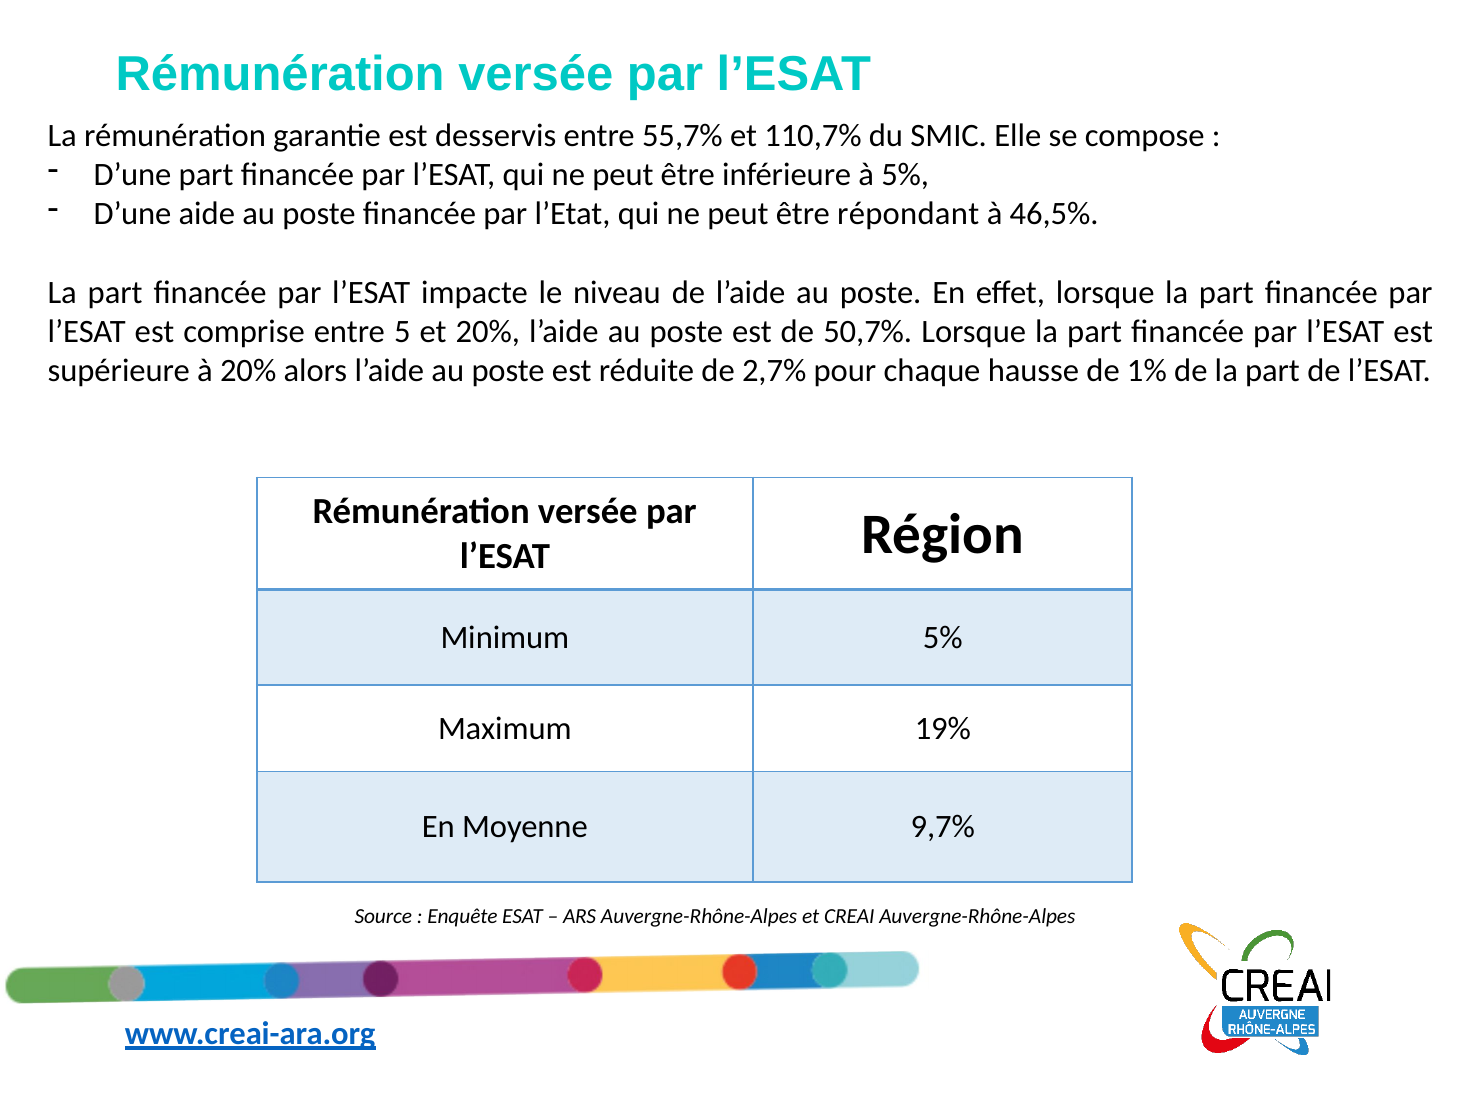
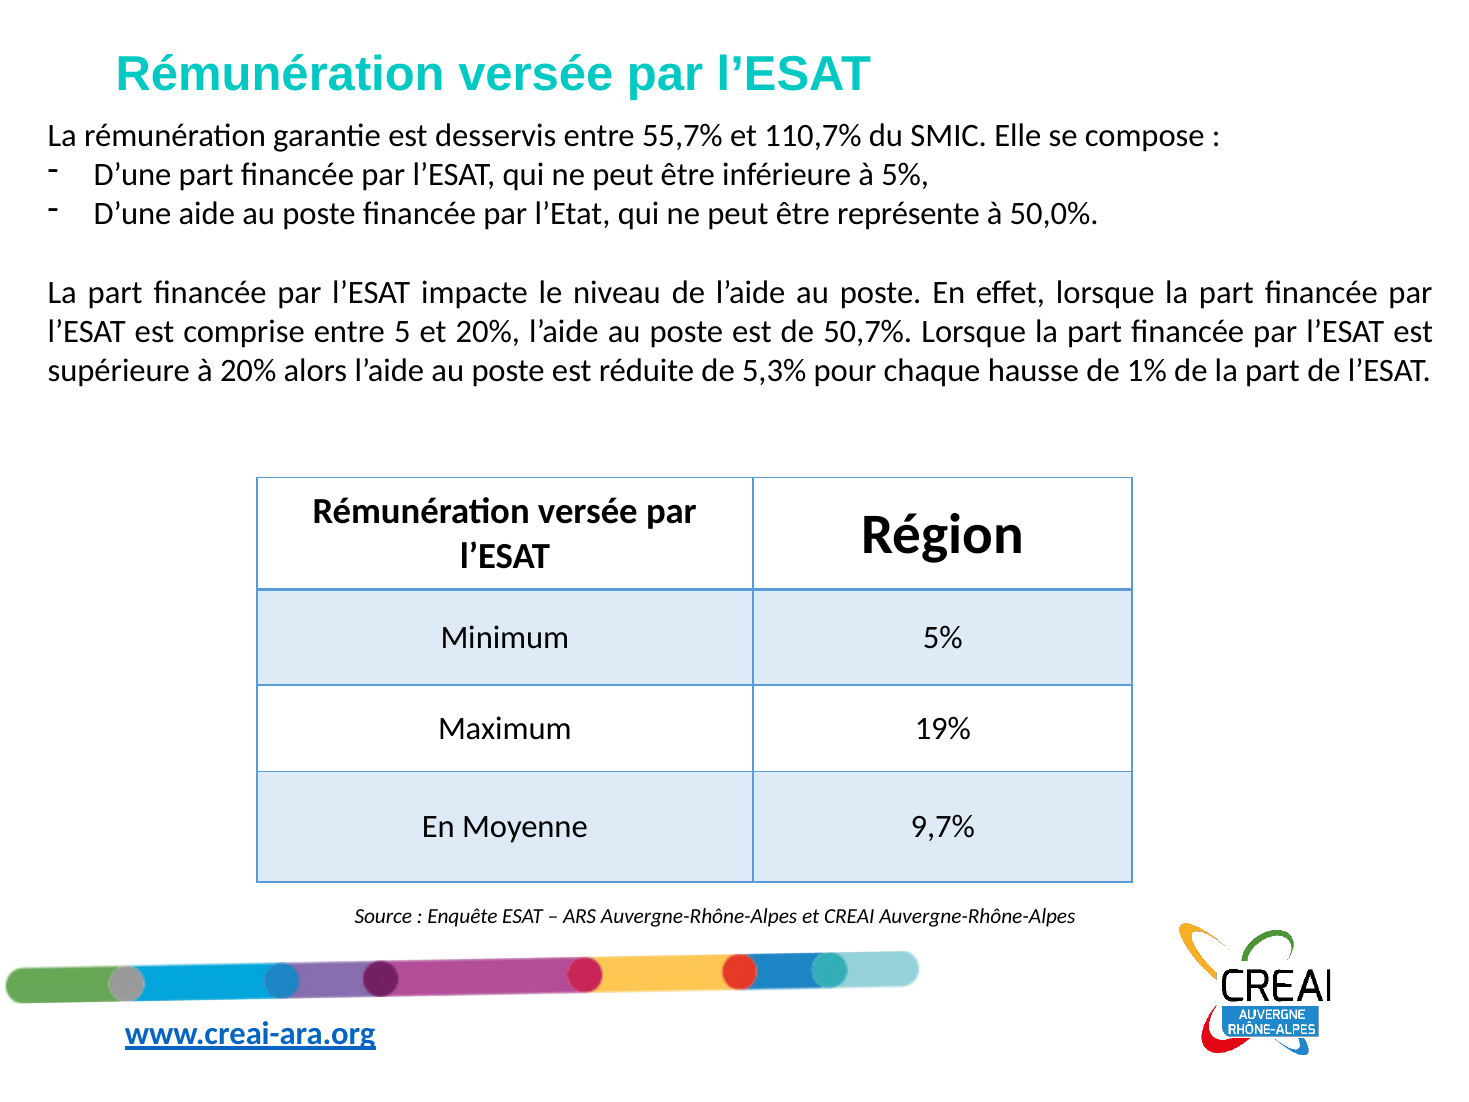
répondant: répondant -> représente
46,5%: 46,5% -> 50,0%
2,7%: 2,7% -> 5,3%
